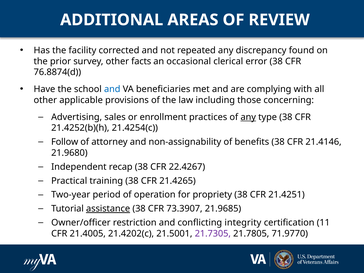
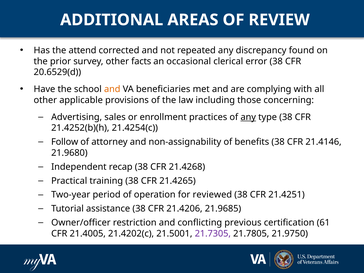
facility: facility -> attend
76.8874(d: 76.8874(d -> 20.6529(d
and at (112, 89) colour: blue -> orange
22.4267: 22.4267 -> 21.4268
propriety: propriety -> reviewed
assistance underline: present -> none
73.3907: 73.3907 -> 21.4206
integrity: integrity -> previous
11: 11 -> 61
71.9770: 71.9770 -> 21.9750
